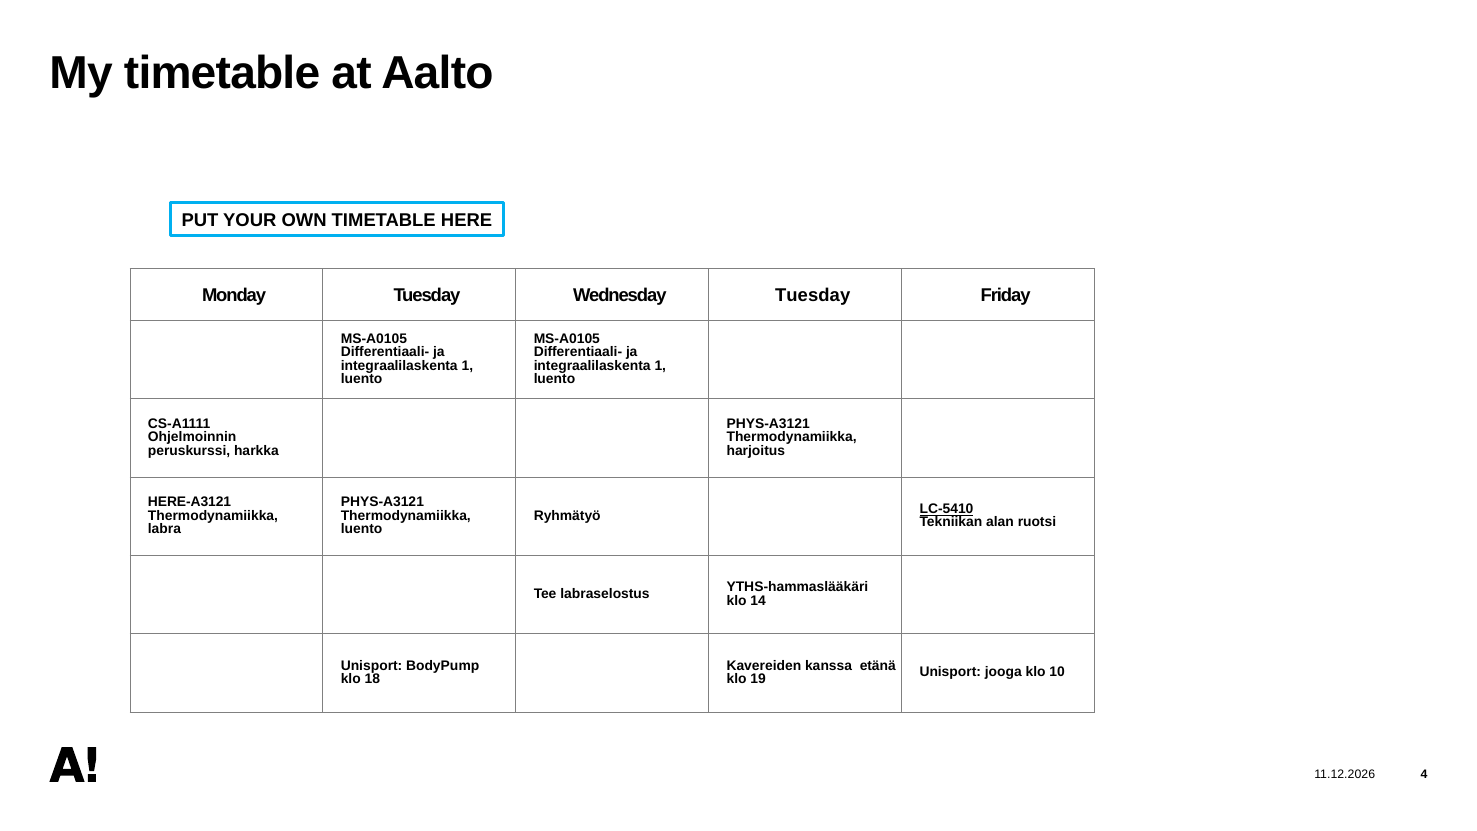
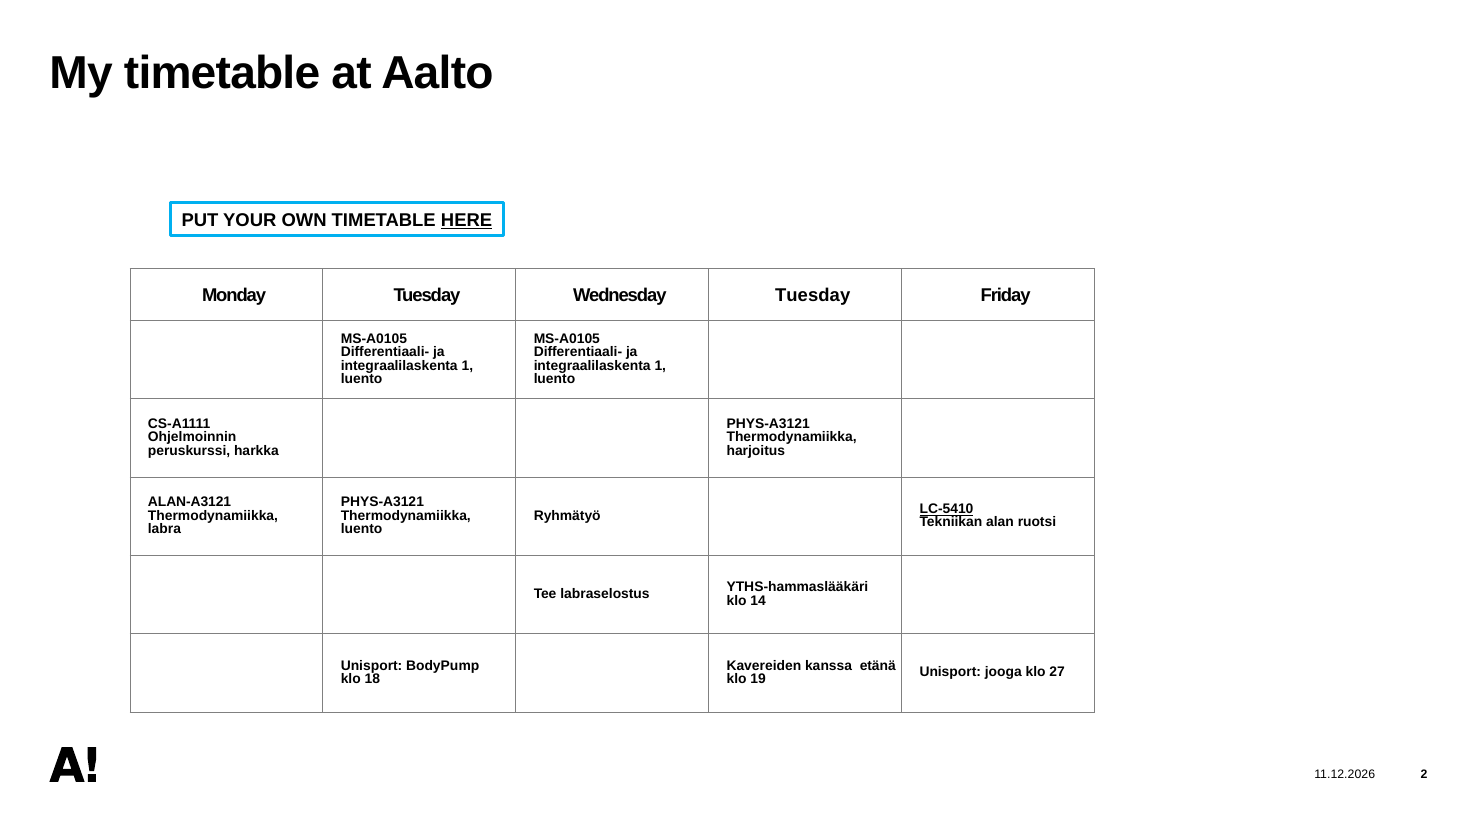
HERE underline: none -> present
HERE-A3121: HERE-A3121 -> ALAN-A3121
10: 10 -> 27
4: 4 -> 2
